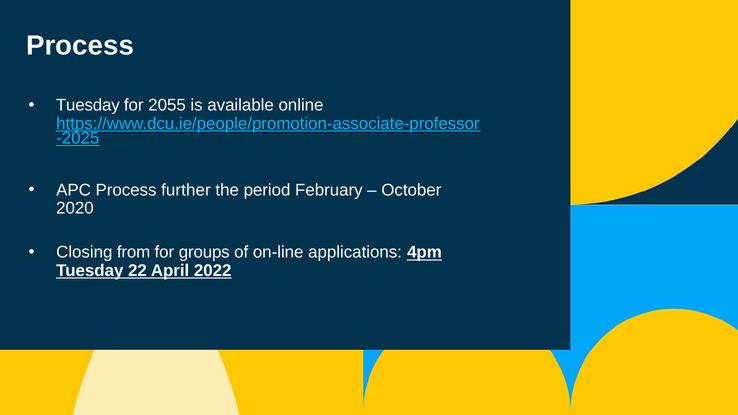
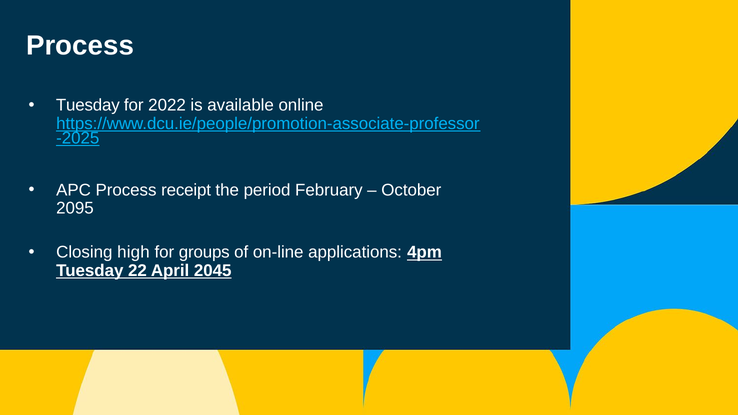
2055: 2055 -> 2022
further: further -> receipt
2020: 2020 -> 2095
from: from -> high
2022: 2022 -> 2045
